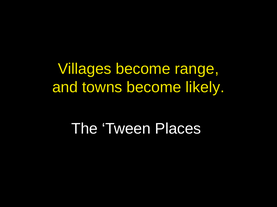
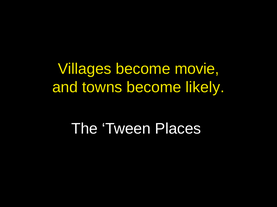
range: range -> movie
